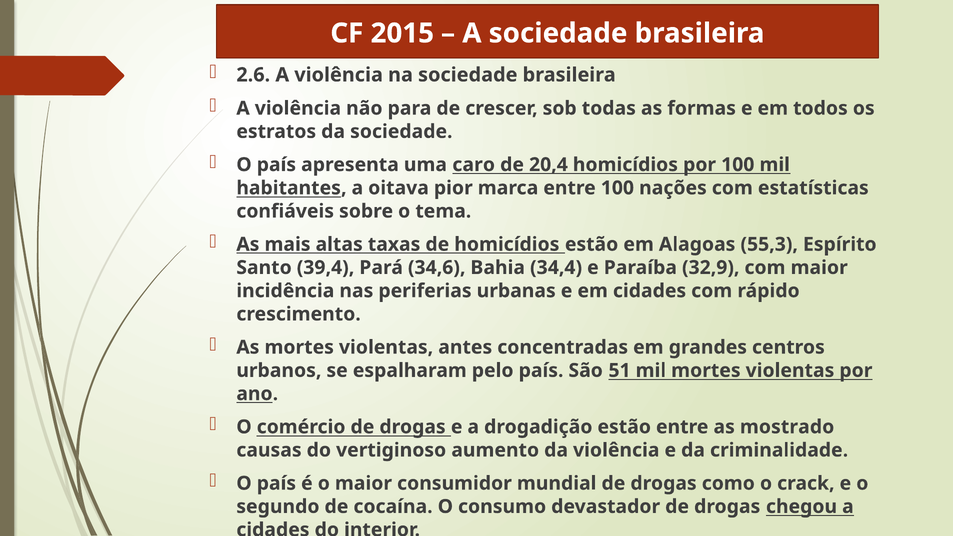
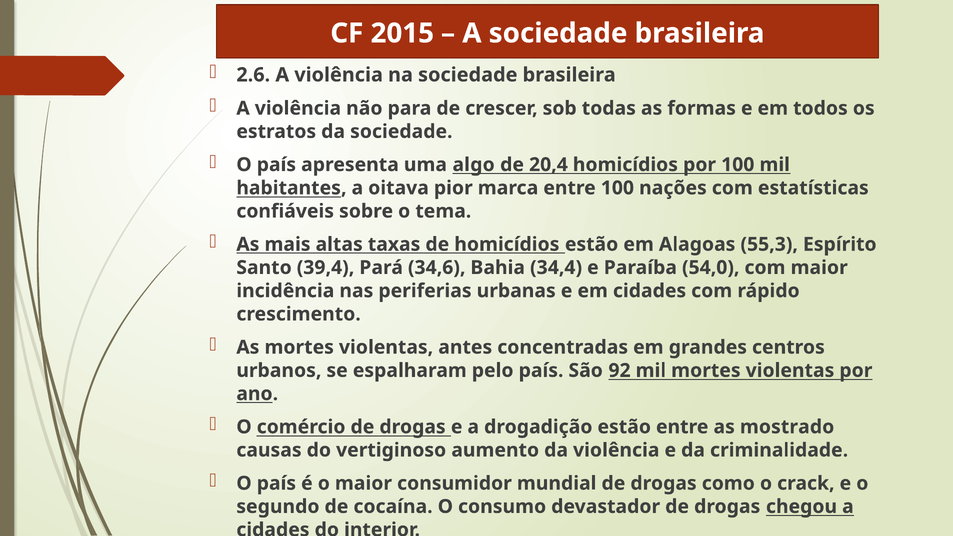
caro: caro -> algo
32,9: 32,9 -> 54,0
51: 51 -> 92
